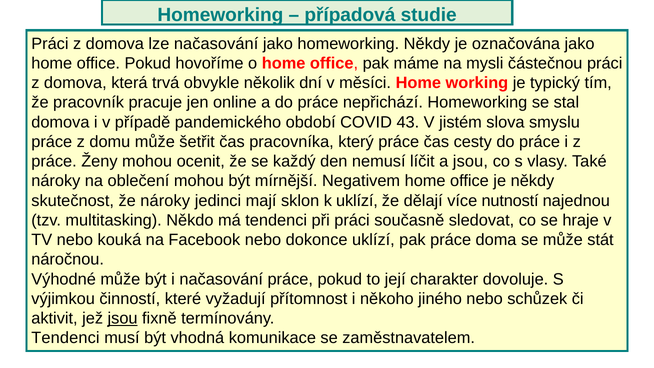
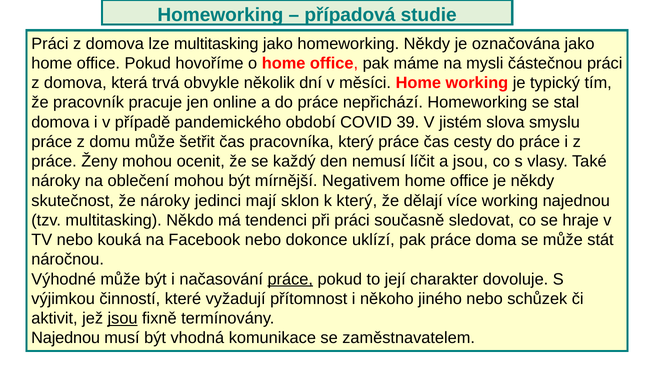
lze načasování: načasování -> multitasking
43: 43 -> 39
k uklízí: uklízí -> který
více nutností: nutností -> working
práce at (290, 279) underline: none -> present
Tendenci at (65, 338): Tendenci -> Najednou
